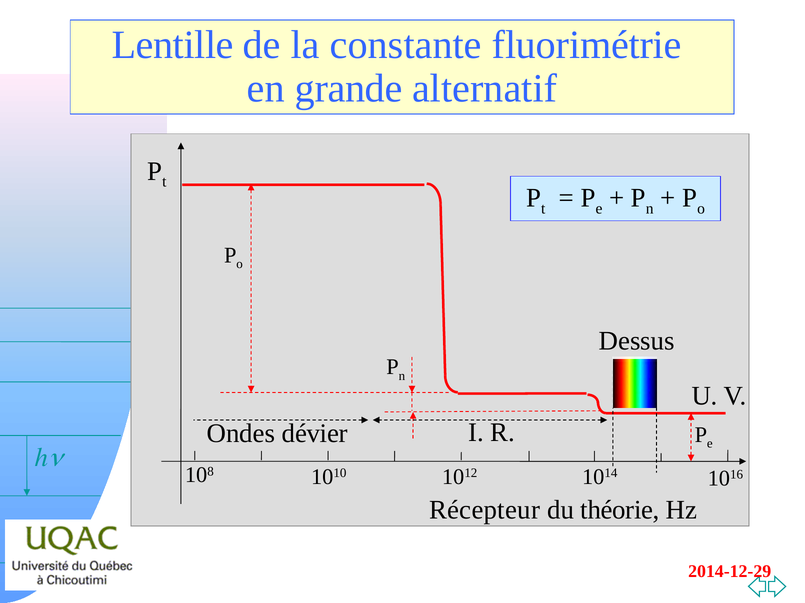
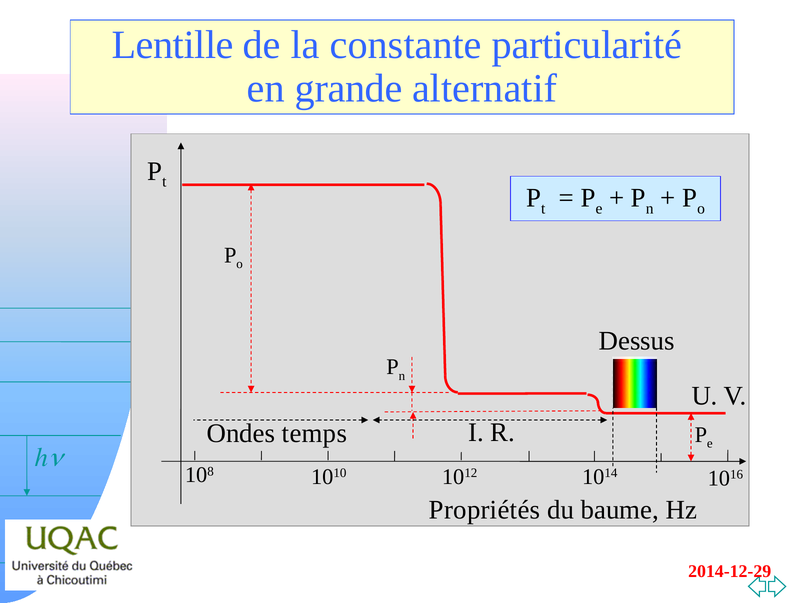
fluorimétrie: fluorimétrie -> particularité
dévier: dévier -> temps
Récepteur: Récepteur -> Propriétés
théorie: théorie -> baume
